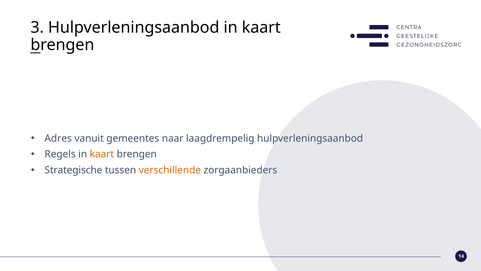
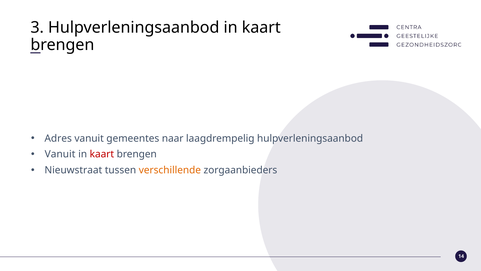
Regels at (60, 154): Regels -> Vanuit
kaart at (102, 154) colour: orange -> red
Strategische: Strategische -> Nieuwstraat
